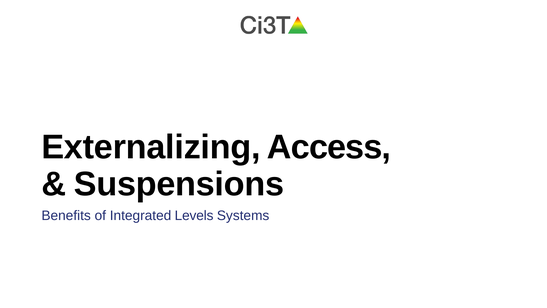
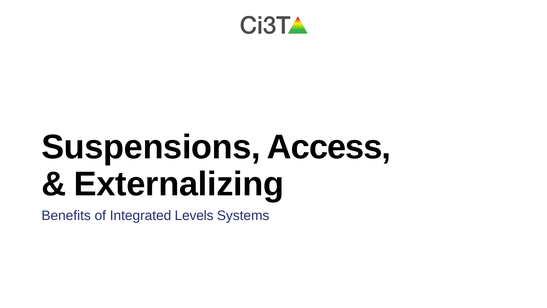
Externalizing: Externalizing -> Suspensions
Suspensions: Suspensions -> Externalizing
